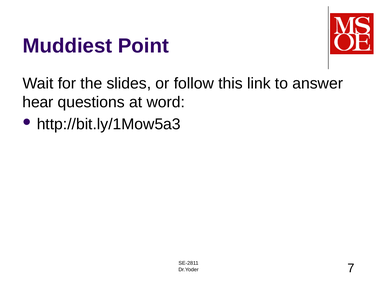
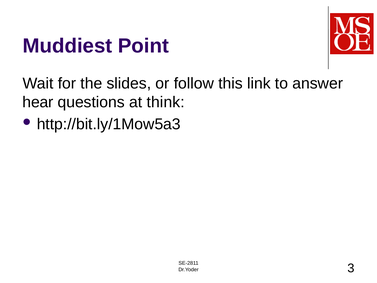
word: word -> think
7: 7 -> 3
